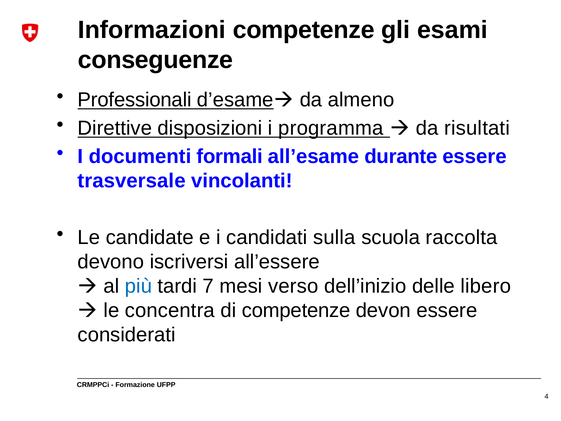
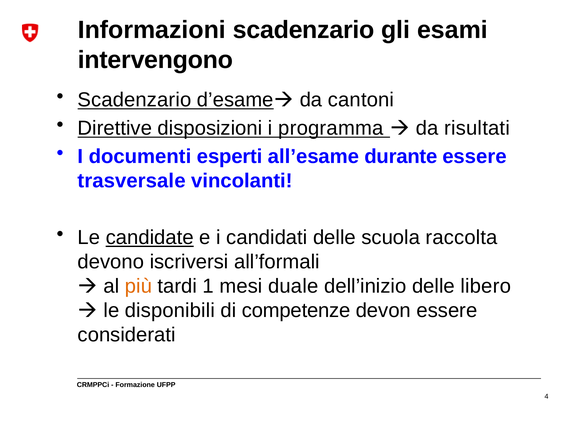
Informazioni competenze: competenze -> scadenzario
conseguenze: conseguenze -> intervengono
Professionali at (135, 100): Professionali -> Scadenzario
almeno: almeno -> cantoni
formali: formali -> esperti
candidate underline: none -> present
candidati sulla: sulla -> delle
all’essere: all’essere -> all’formali
più colour: blue -> orange
7: 7 -> 1
verso: verso -> duale
concentra: concentra -> disponibili
